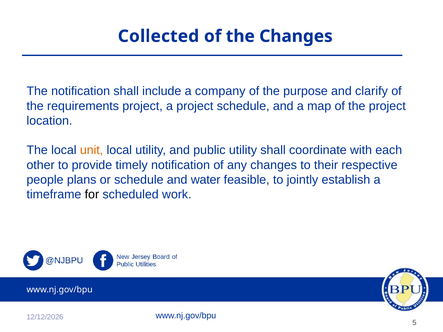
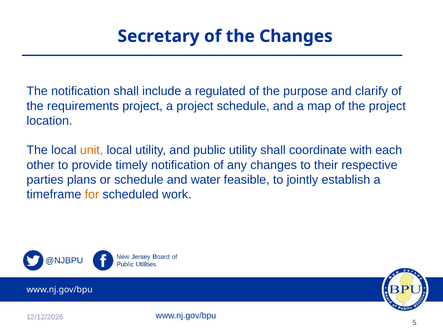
Collected: Collected -> Secretary
company: company -> regulated
people: people -> parties
for colour: black -> orange
